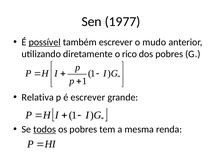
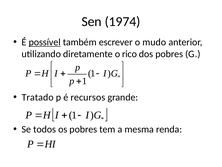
1977: 1977 -> 1974
Relativa: Relativa -> Tratado
é escrever: escrever -> recursos
todos underline: present -> none
